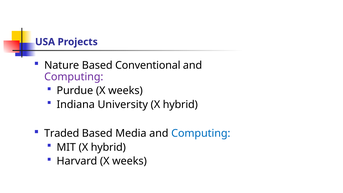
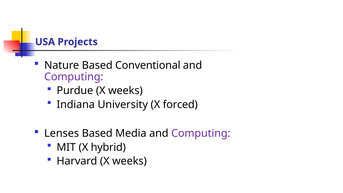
University X hybrid: hybrid -> forced
Traded: Traded -> Lenses
Computing at (201, 133) colour: blue -> purple
